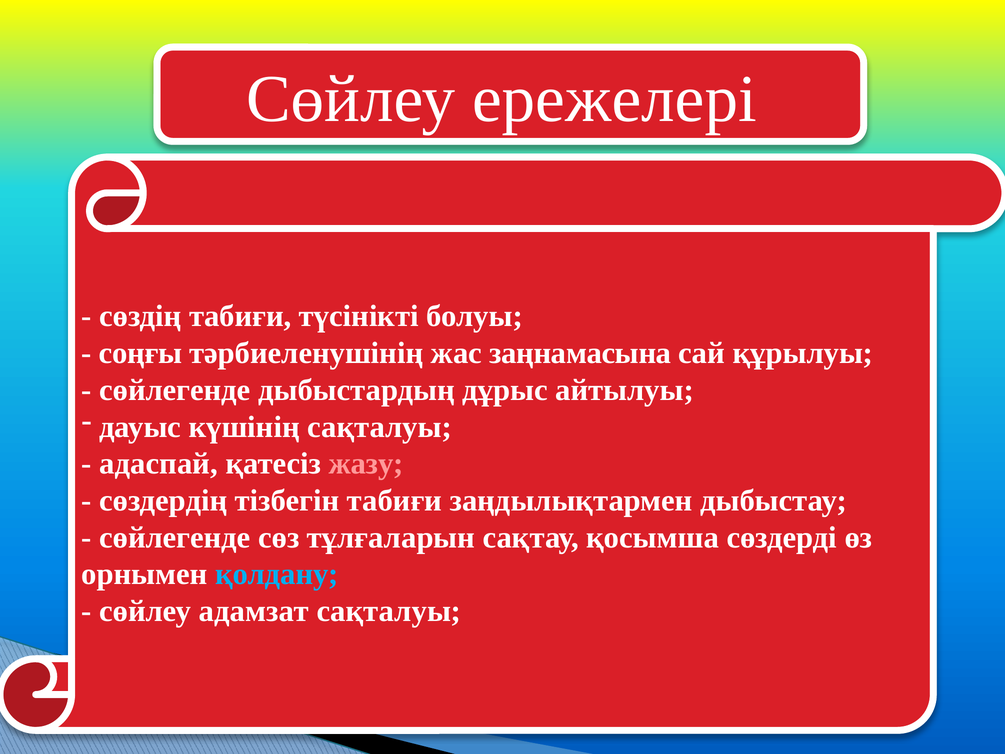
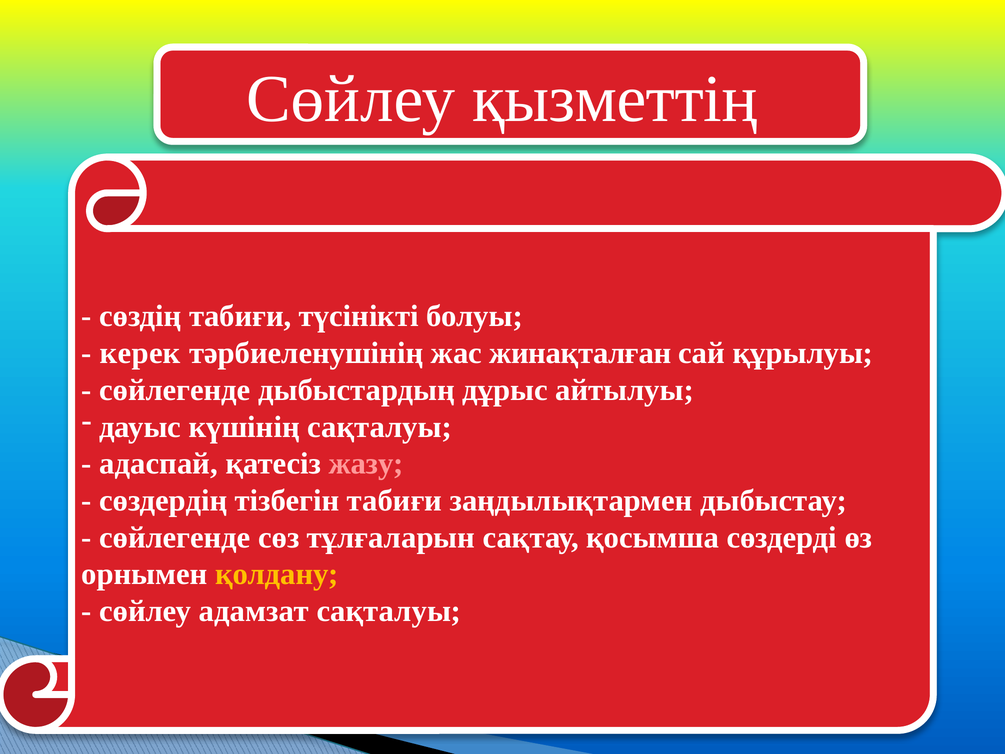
ережелері: ережелері -> қызметтің
соңғы: соңғы -> керек
заңнамасына: заңнамасына -> жинақталған
қолдану colour: light blue -> yellow
